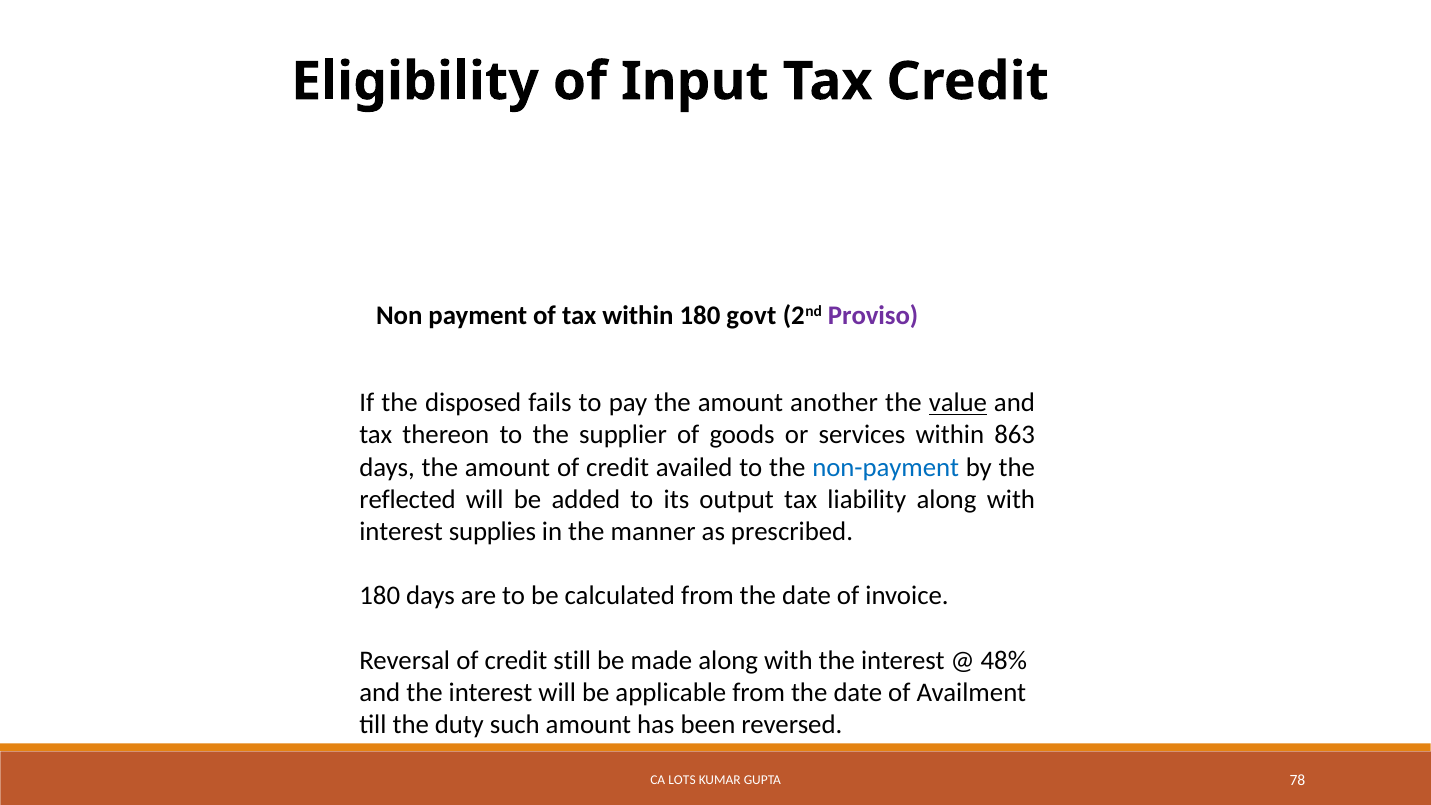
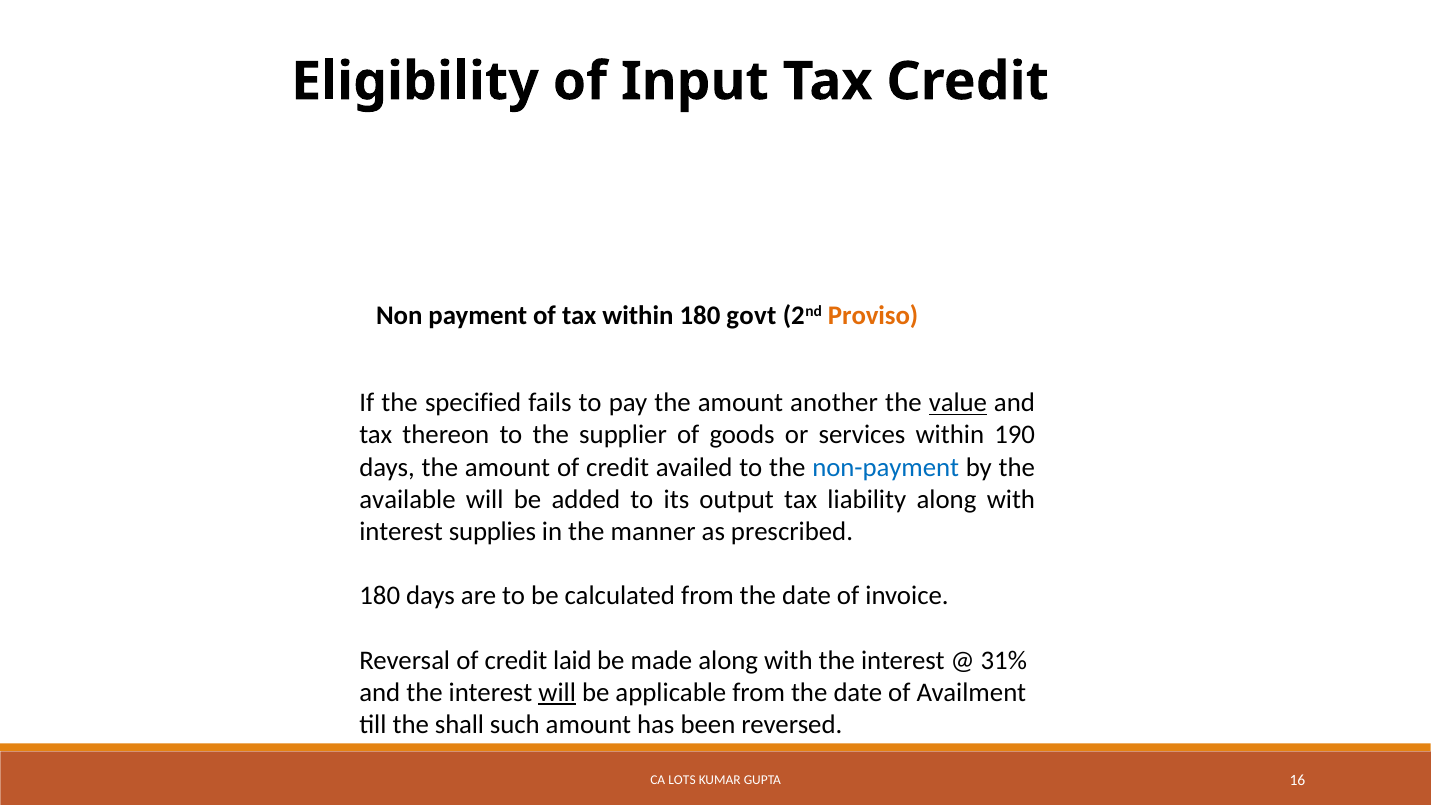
Proviso colour: purple -> orange
disposed: disposed -> specified
863: 863 -> 190
reflected: reflected -> available
still: still -> laid
48%: 48% -> 31%
will at (557, 693) underline: none -> present
duty: duty -> shall
78: 78 -> 16
